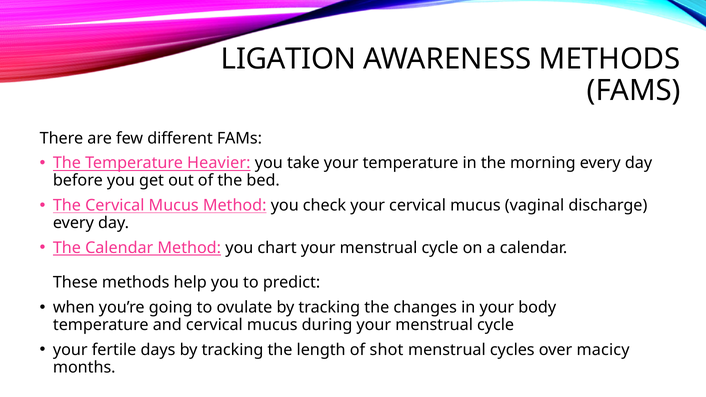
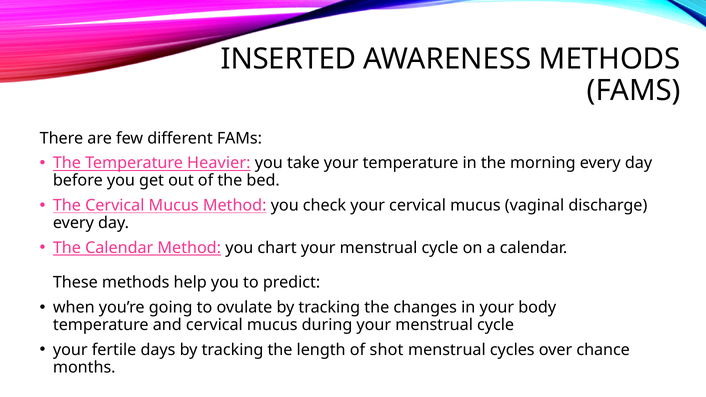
LIGATION: LIGATION -> INSERTED
macicy: macicy -> chance
